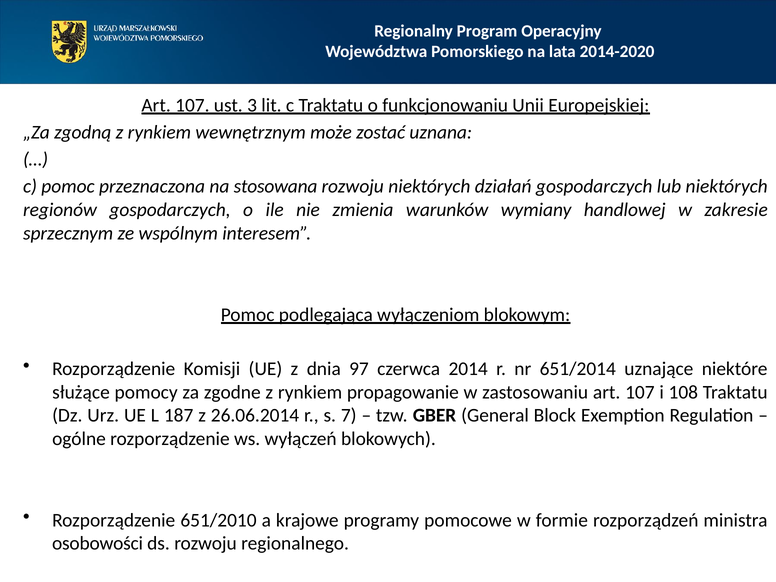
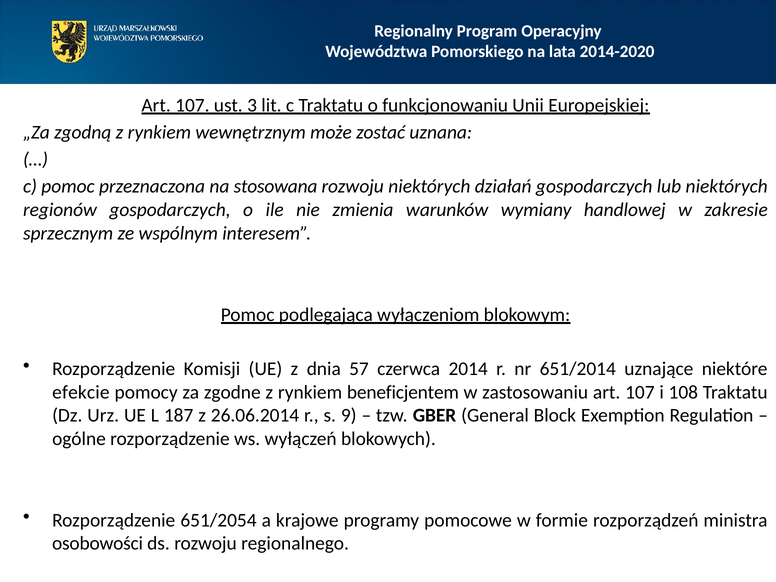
97: 97 -> 57
służące: służące -> efekcie
propagowanie: propagowanie -> beneficjentem
7: 7 -> 9
651/2010: 651/2010 -> 651/2054
